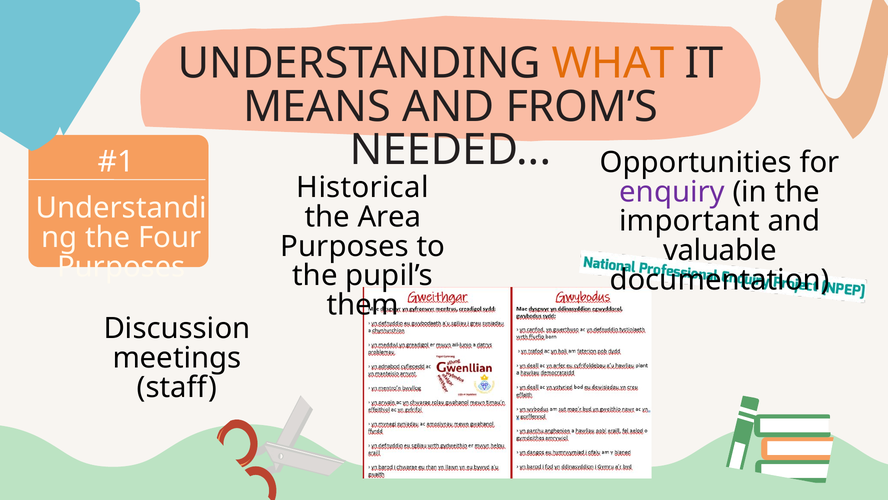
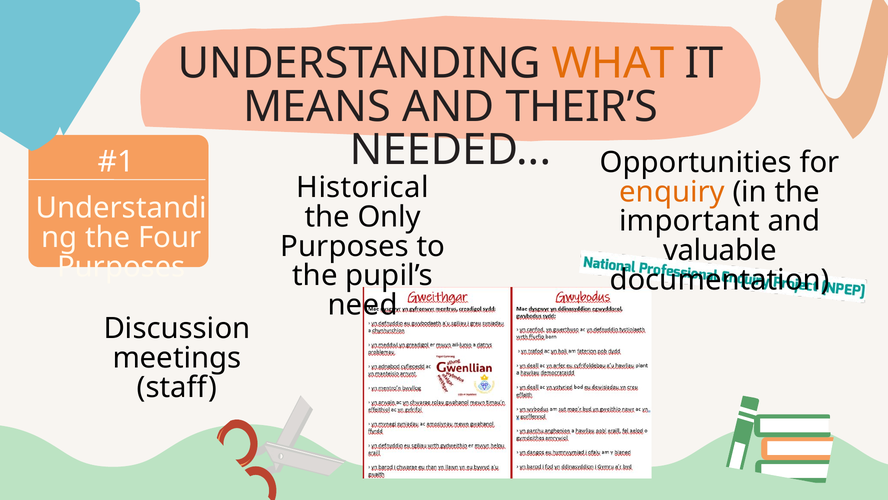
FROM’S: FROM’S -> THEIR’S
enquiry colour: purple -> orange
Area: Area -> Only
them: them -> need
